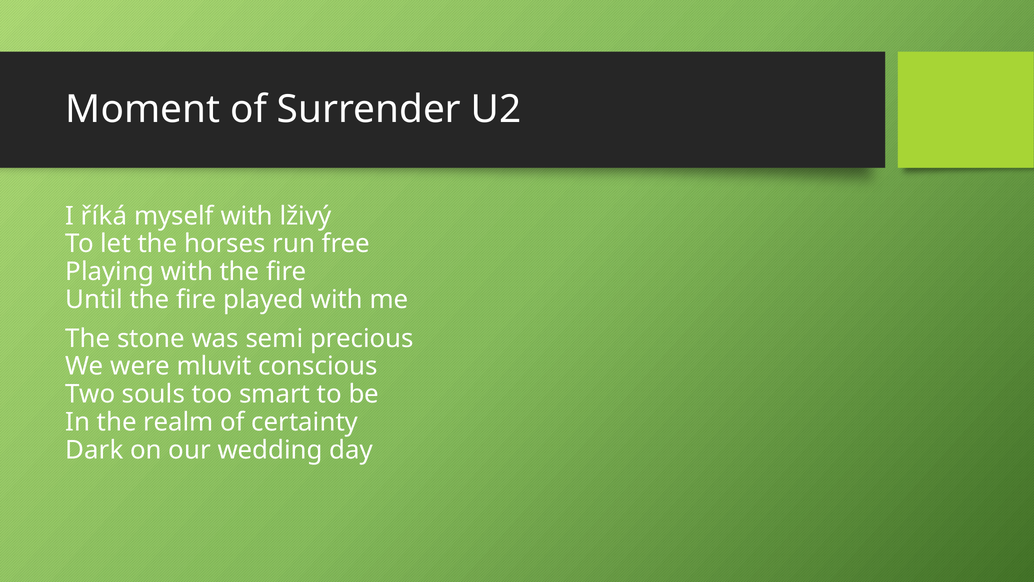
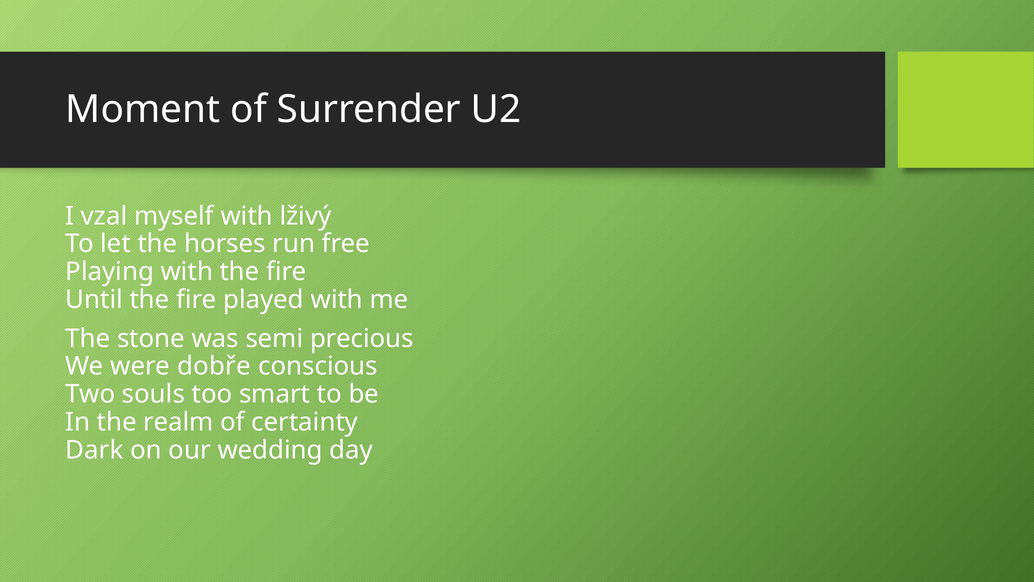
říká: říká -> vzal
mluvit: mluvit -> dobře
